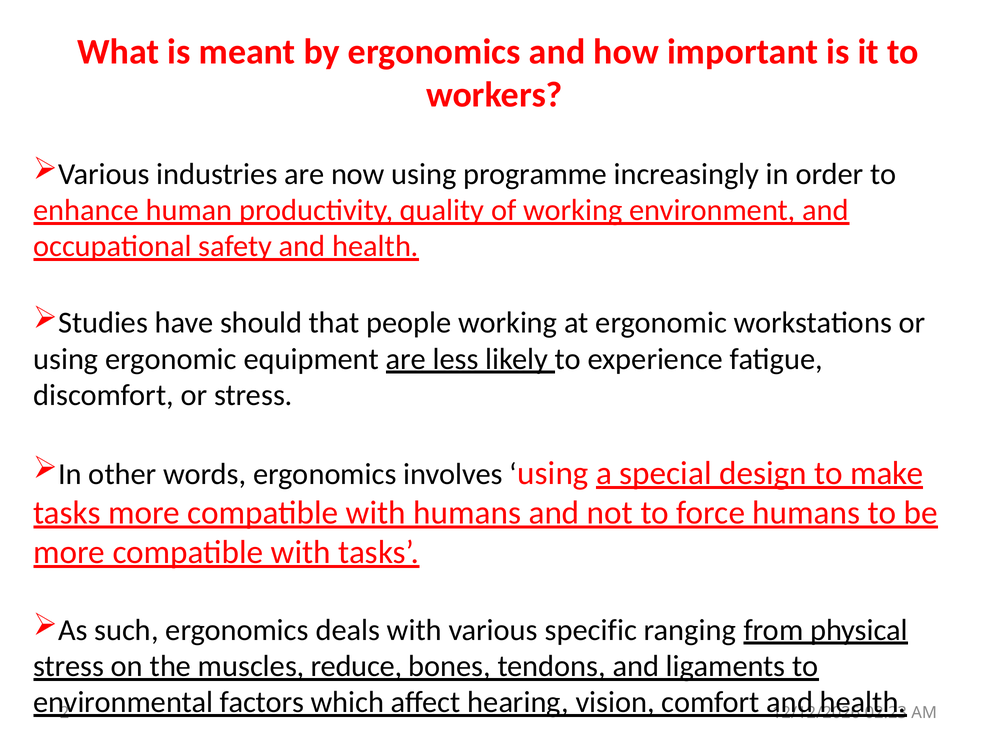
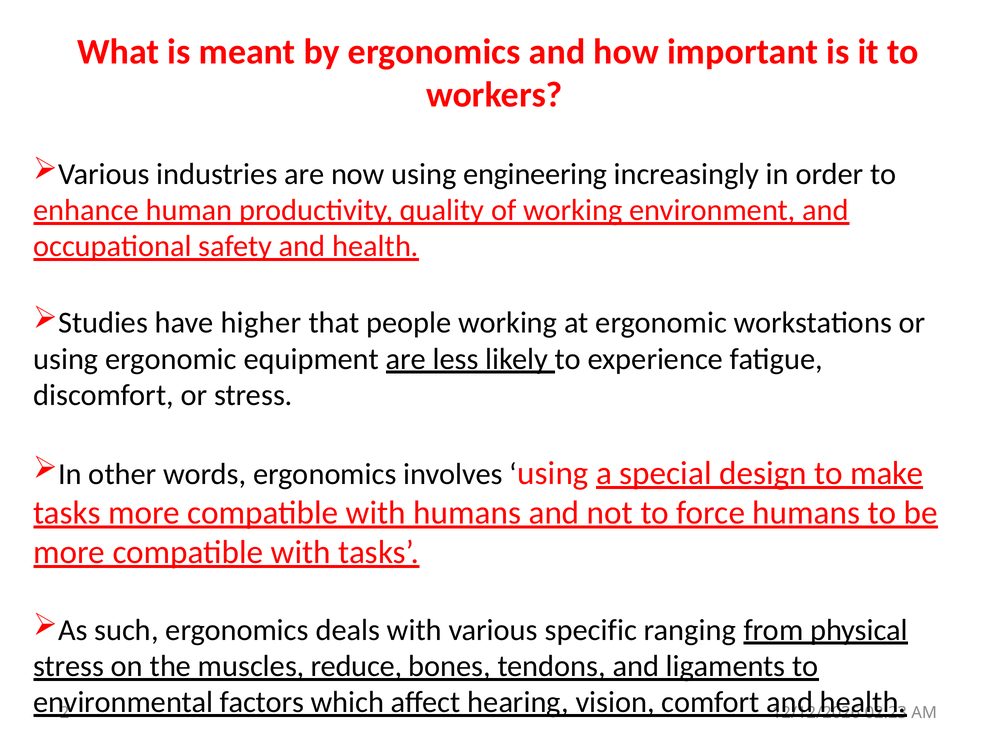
programme: programme -> engineering
should: should -> higher
